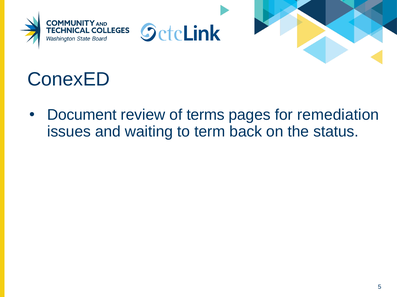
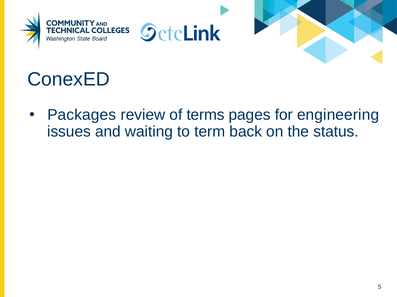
Document: Document -> Packages
remediation: remediation -> engineering
